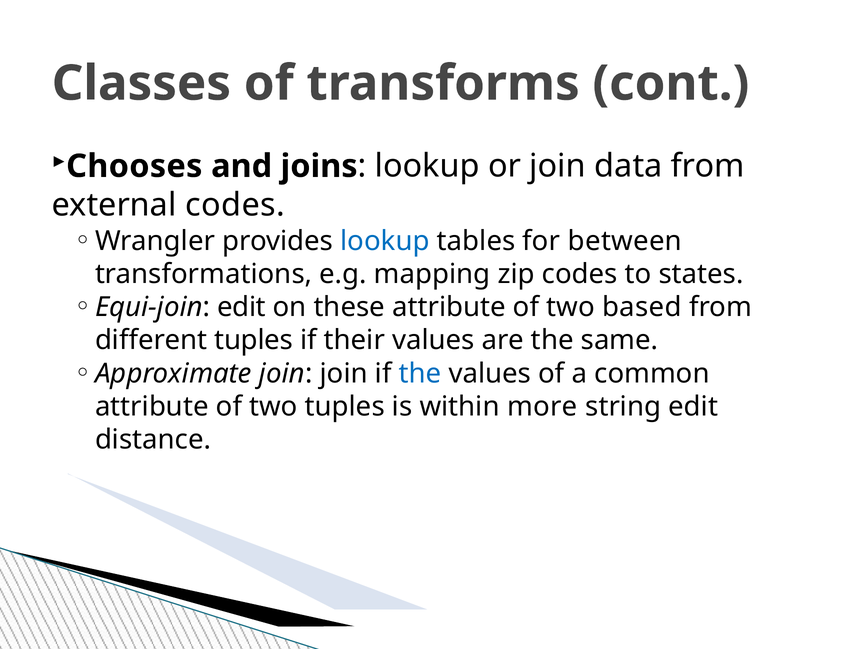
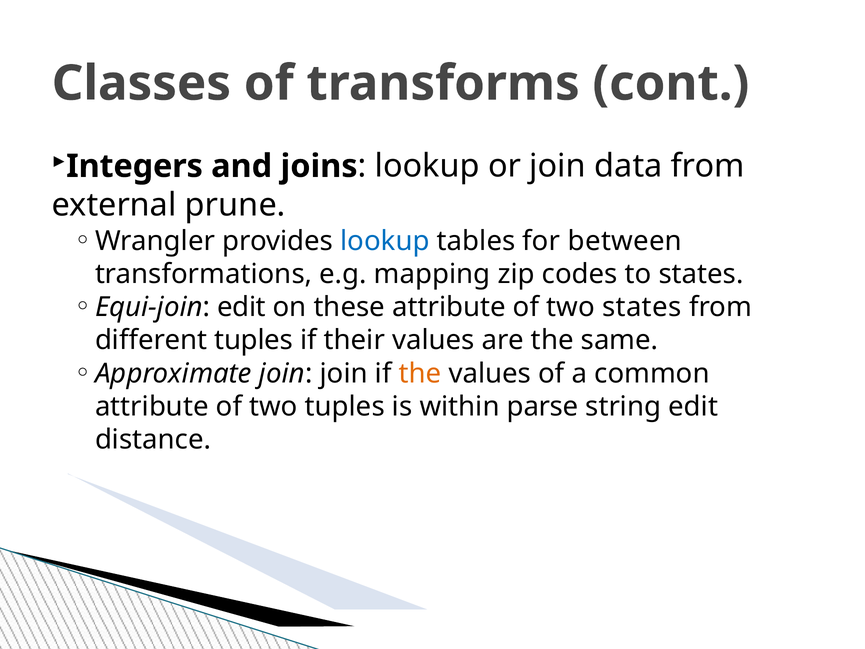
Chooses: Chooses -> Integers
external codes: codes -> prune
two based: based -> states
the at (420, 373) colour: blue -> orange
more: more -> parse
